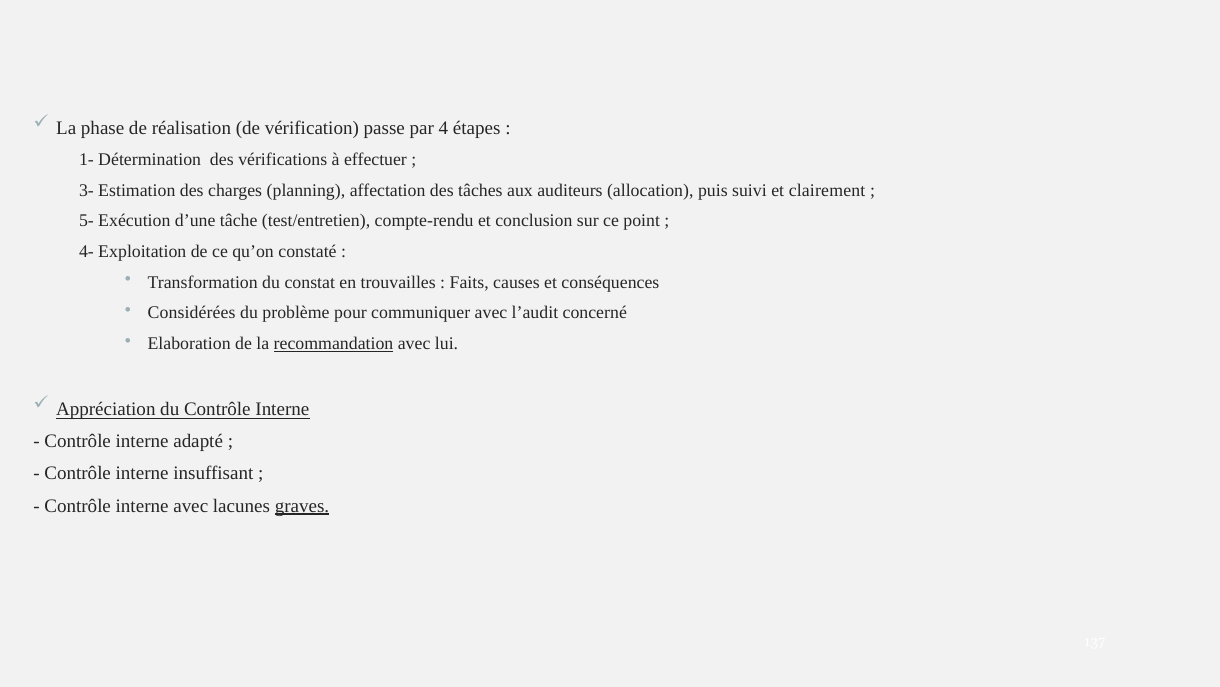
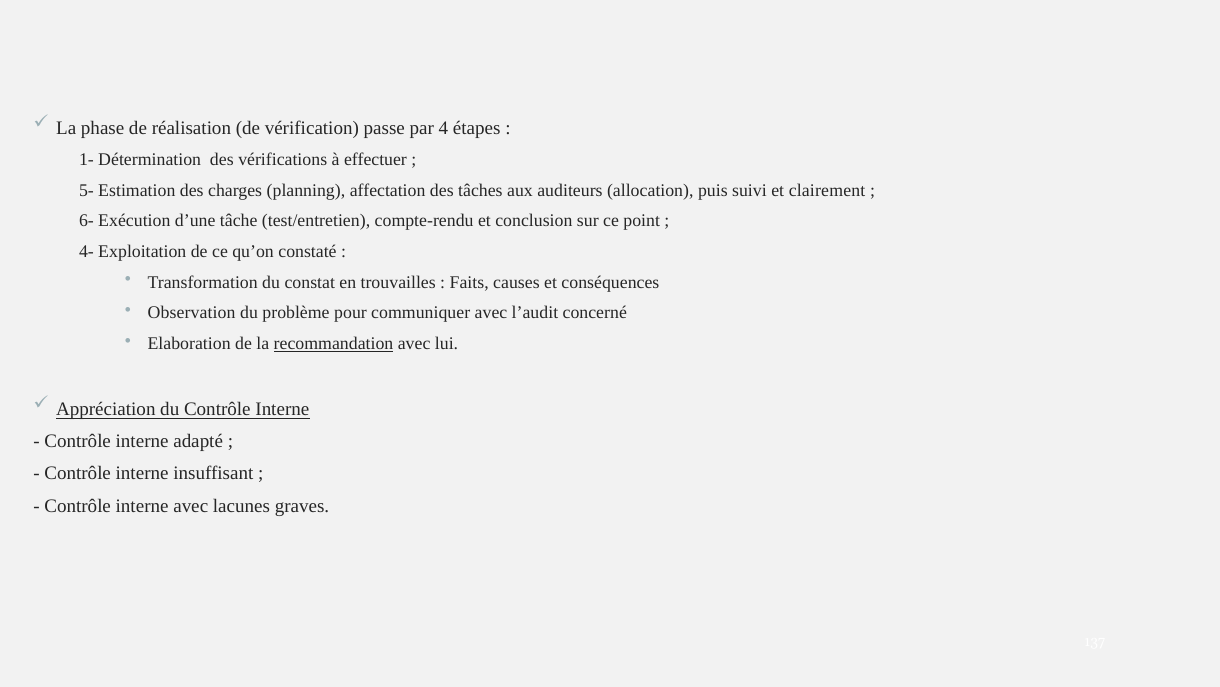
3-: 3- -> 5-
5-: 5- -> 6-
Considérées: Considérées -> Observation
graves underline: present -> none
